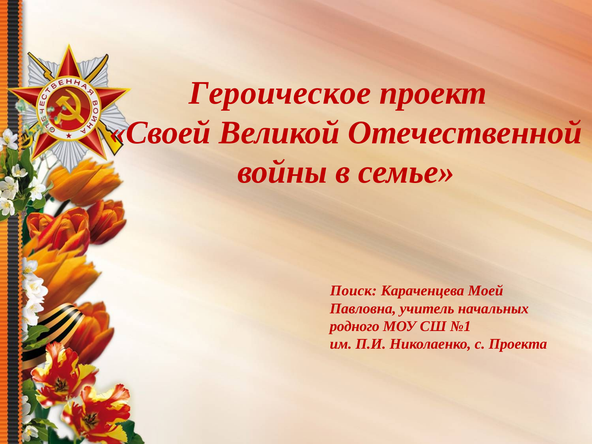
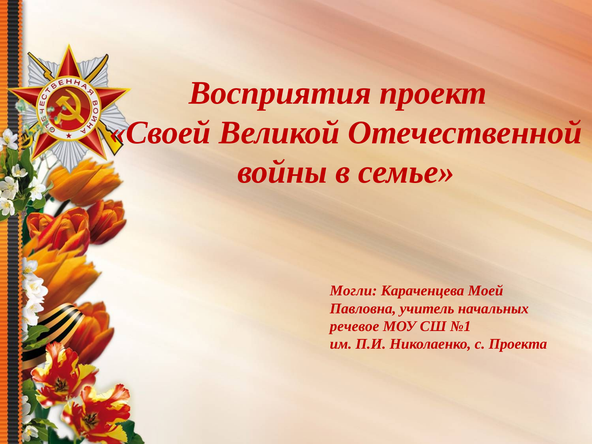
Героическое: Героическое -> Восприятия
Поиск: Поиск -> Могли
родного: родного -> речевое
